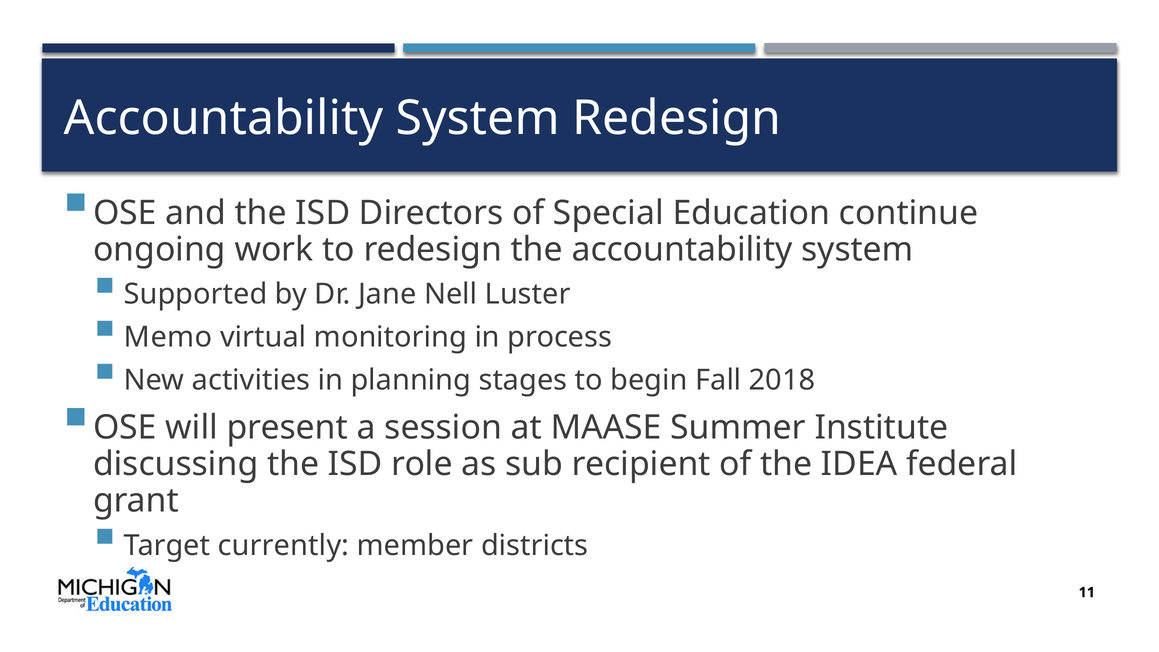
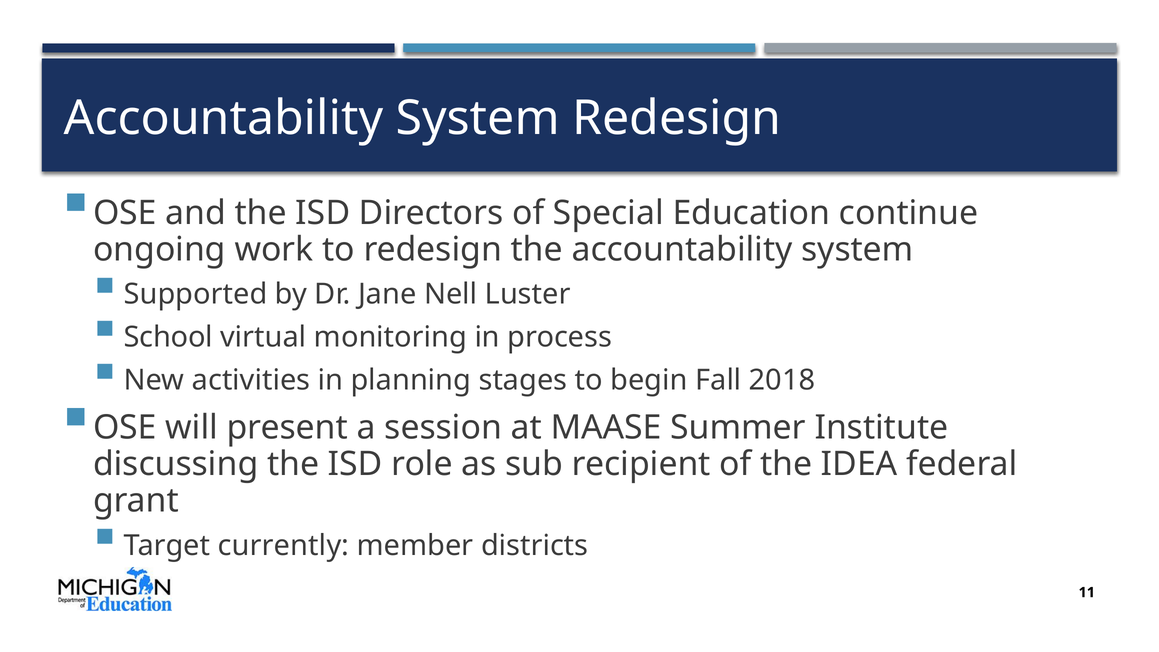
Memo: Memo -> School
